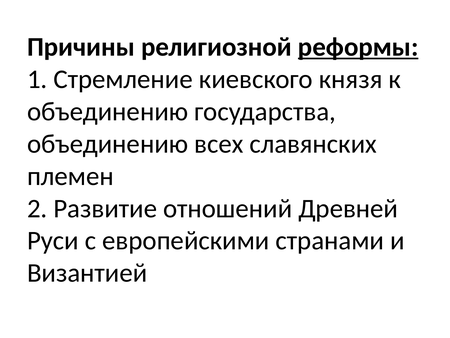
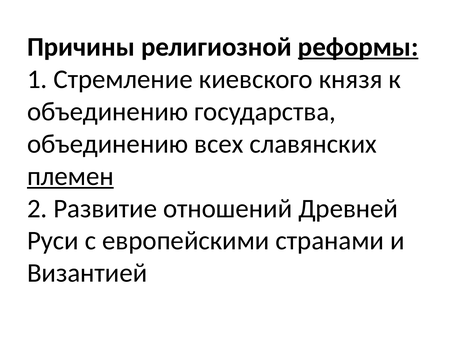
племен underline: none -> present
